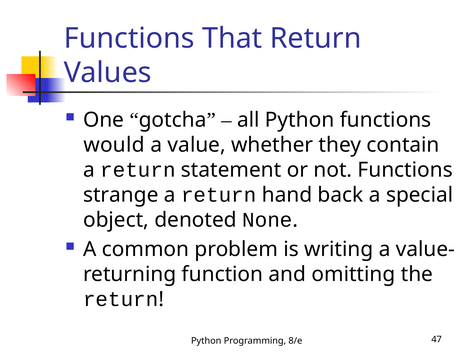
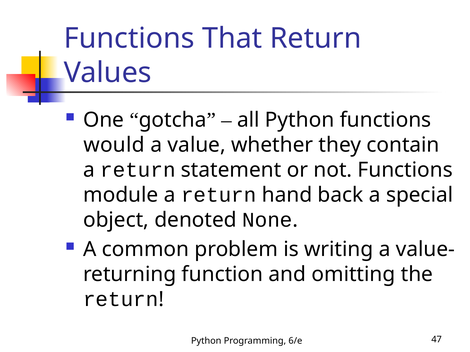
strange: strange -> module
8/e: 8/e -> 6/e
